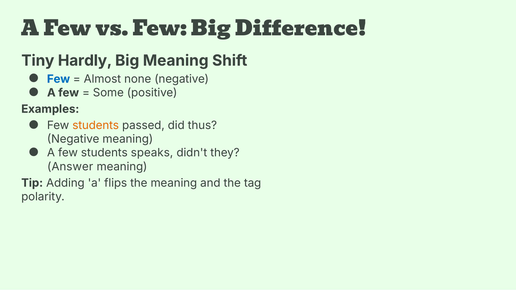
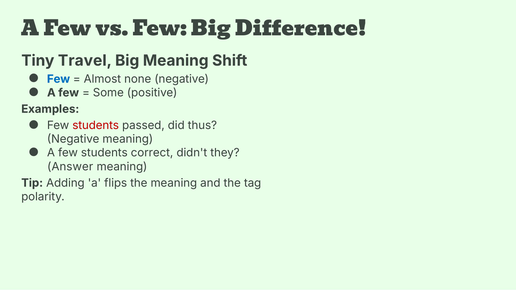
Hardly: Hardly -> Travel
students at (96, 125) colour: orange -> red
speaks: speaks -> correct
